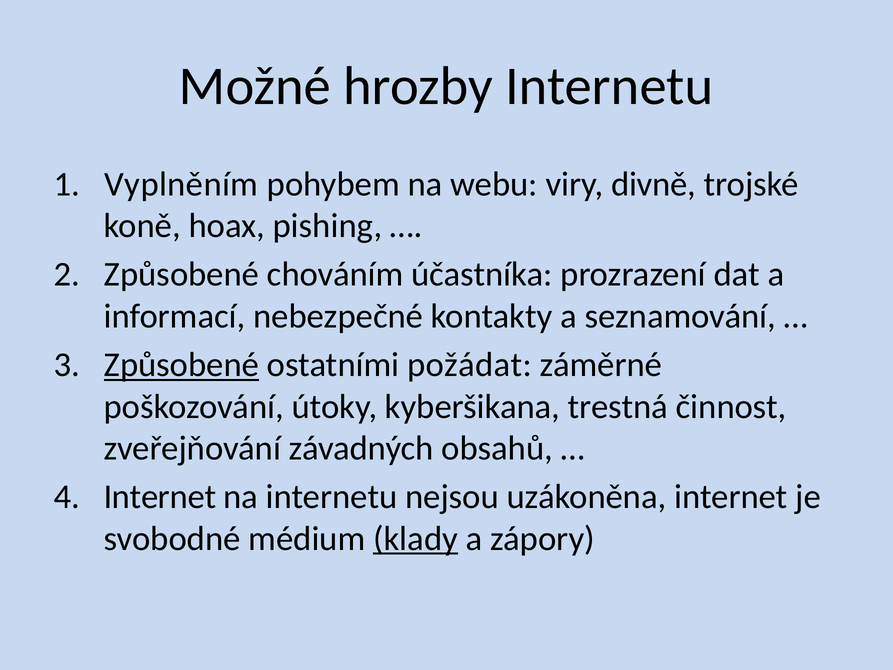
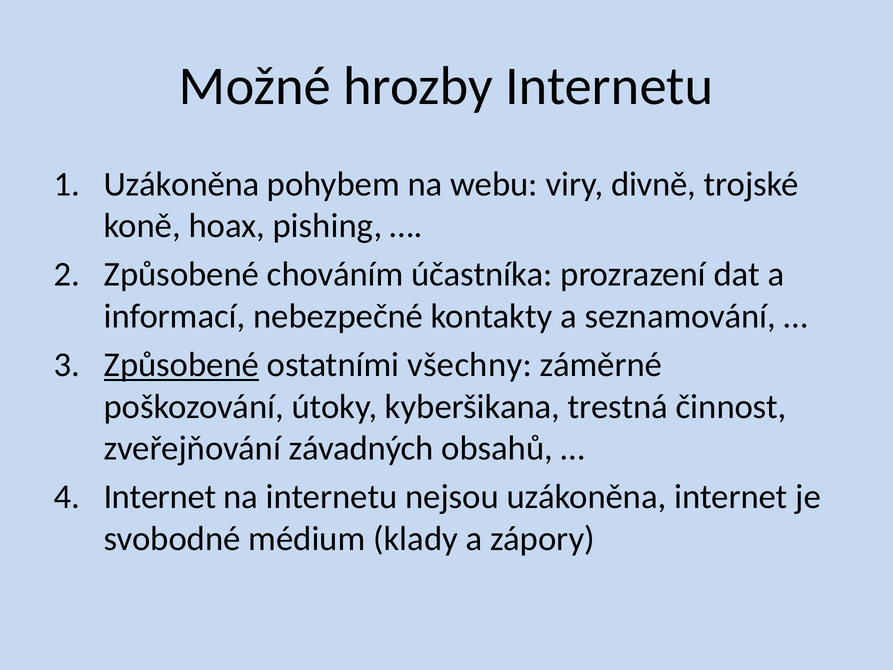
Vyplněním at (181, 184): Vyplněním -> Uzákoněna
požádat: požádat -> všechny
klady underline: present -> none
